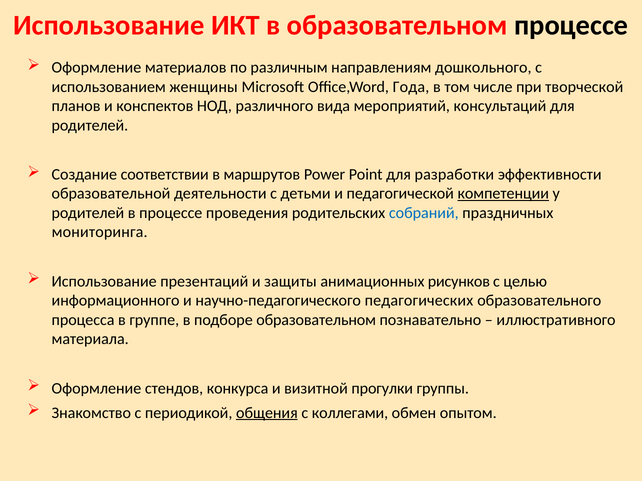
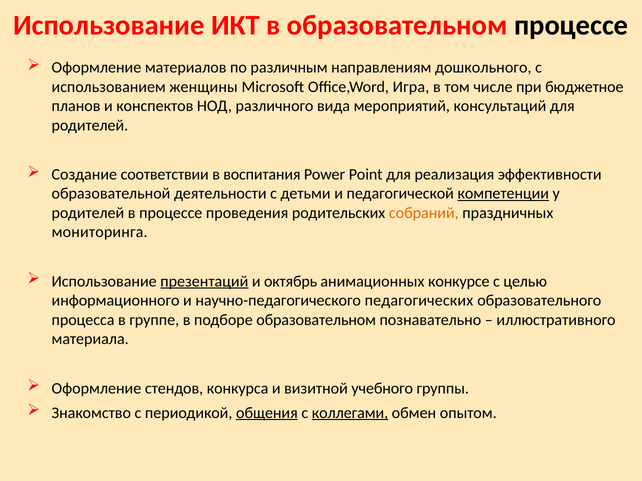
Года: Года -> Игра
творческой: творческой -> бюджетное
маршрутов: маршрутов -> воспитания
разработки: разработки -> реализация
собраний colour: blue -> orange
презентаций underline: none -> present
защиты: защиты -> октябрь
рисунков: рисунков -> конкурсе
прогулки: прогулки -> учебного
коллегами underline: none -> present
